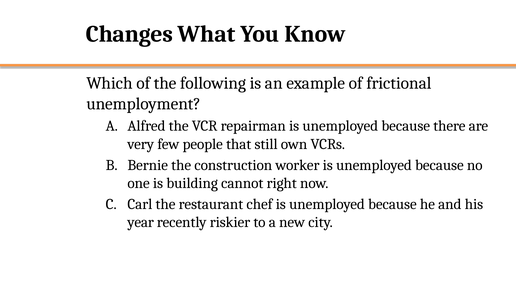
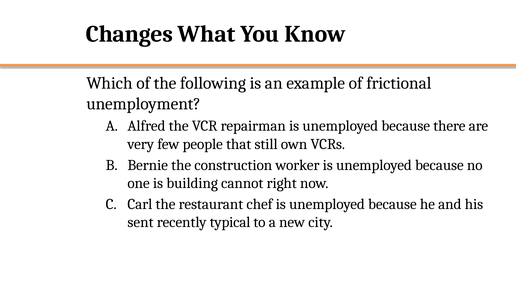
year: year -> sent
riskier: riskier -> typical
